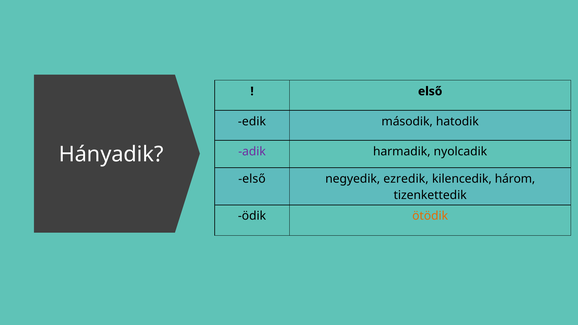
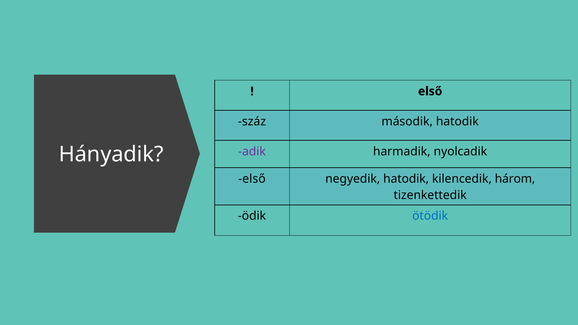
edik: edik -> száz
negyedik ezredik: ezredik -> hatodik
ötödik colour: orange -> blue
